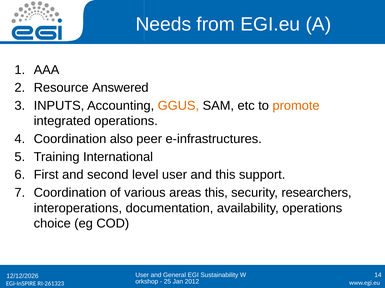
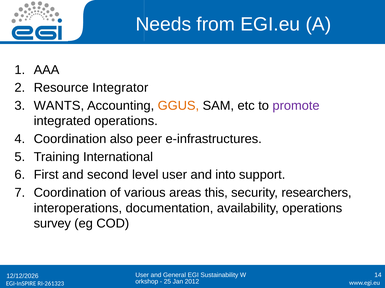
Answered: Answered -> Integrator
INPUTS: INPUTS -> WANTS
promote colour: orange -> purple
and this: this -> into
choice: choice -> survey
